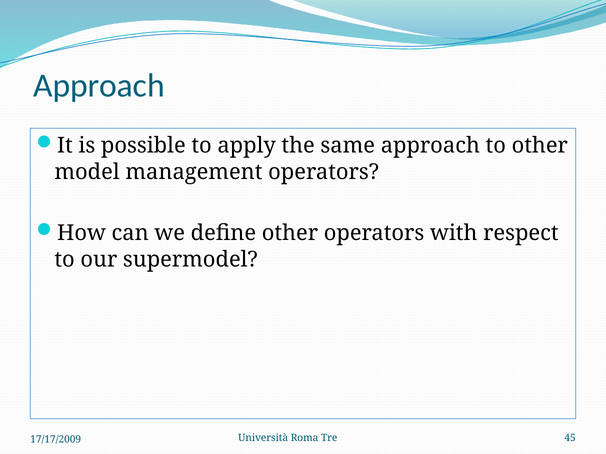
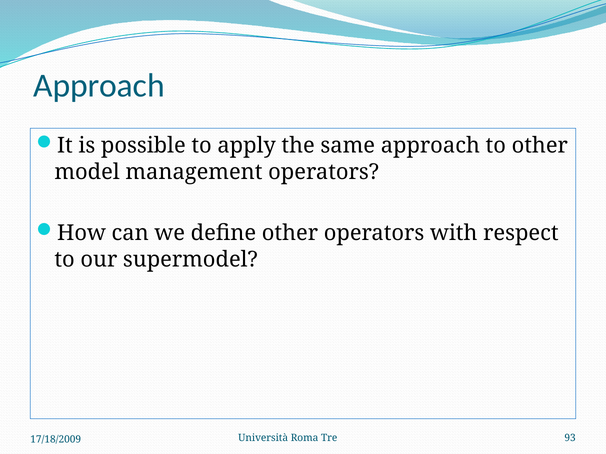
45: 45 -> 93
17/17/2009: 17/17/2009 -> 17/18/2009
